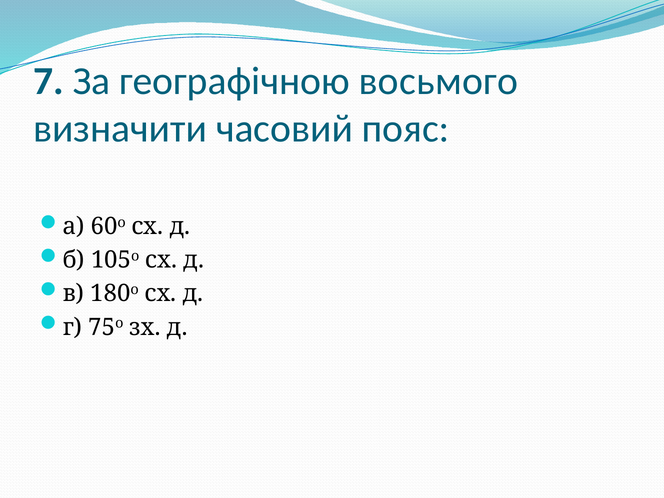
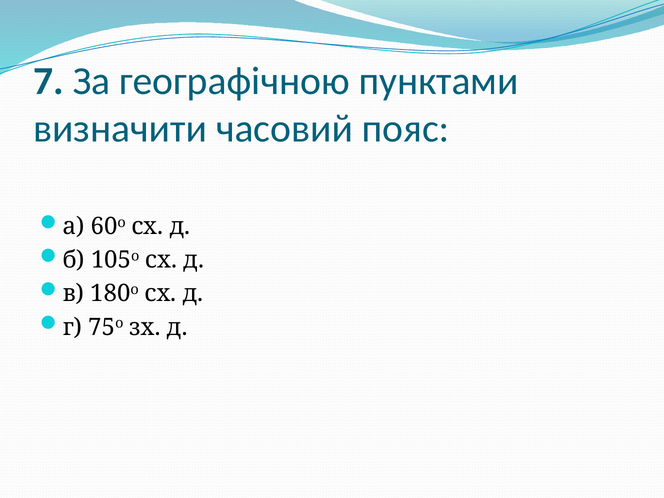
восьмого: восьмого -> пунктами
